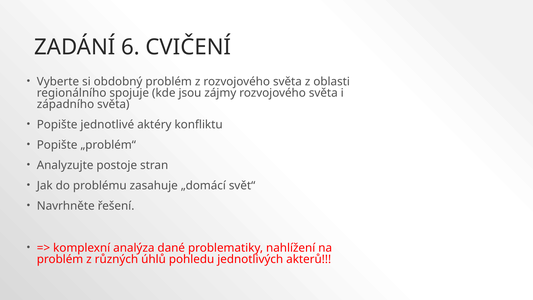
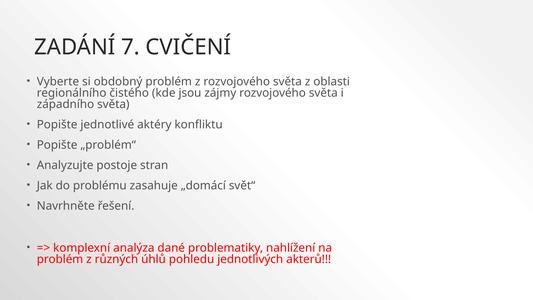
6: 6 -> 7
spojuje: spojuje -> čistého
